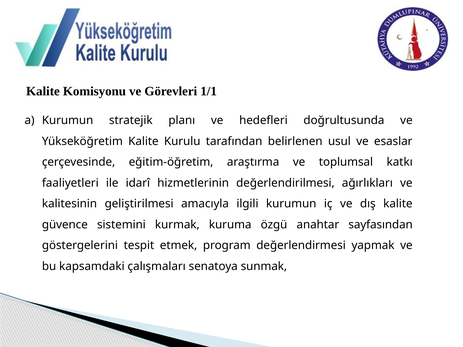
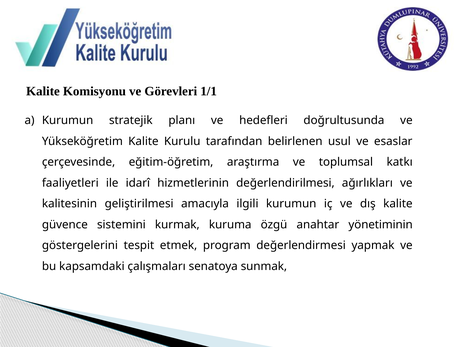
sayfasından: sayfasından -> yönetiminin
